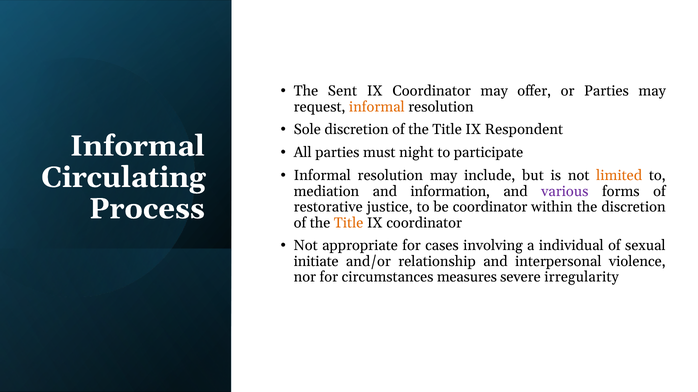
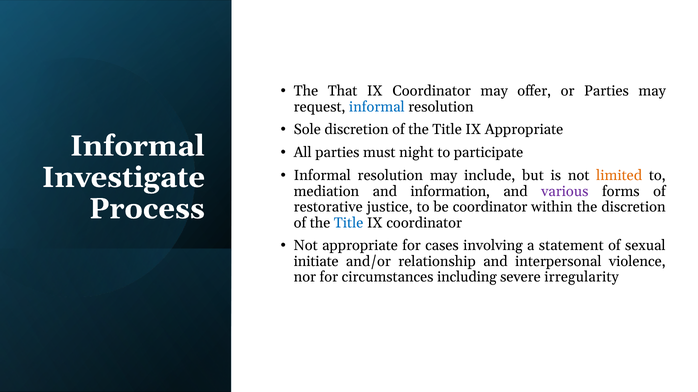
Sent: Sent -> That
informal at (377, 107) colour: orange -> blue
IX Respondent: Respondent -> Appropriate
Circulating: Circulating -> Investigate
Title at (349, 223) colour: orange -> blue
individual: individual -> statement
measures: measures -> including
